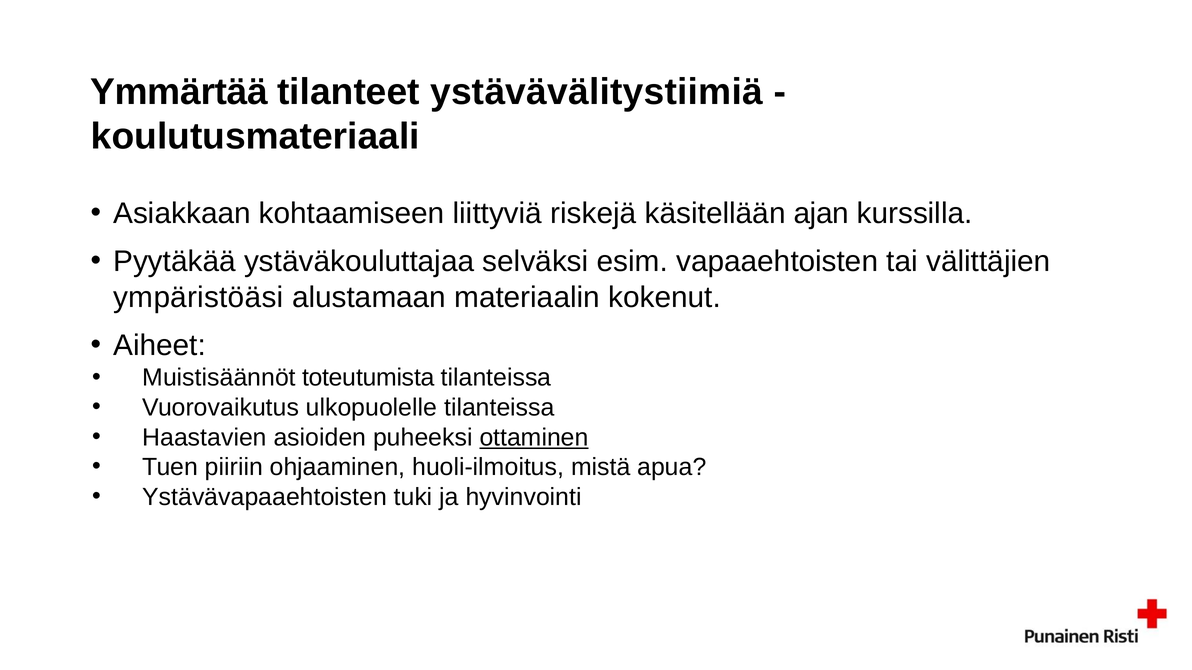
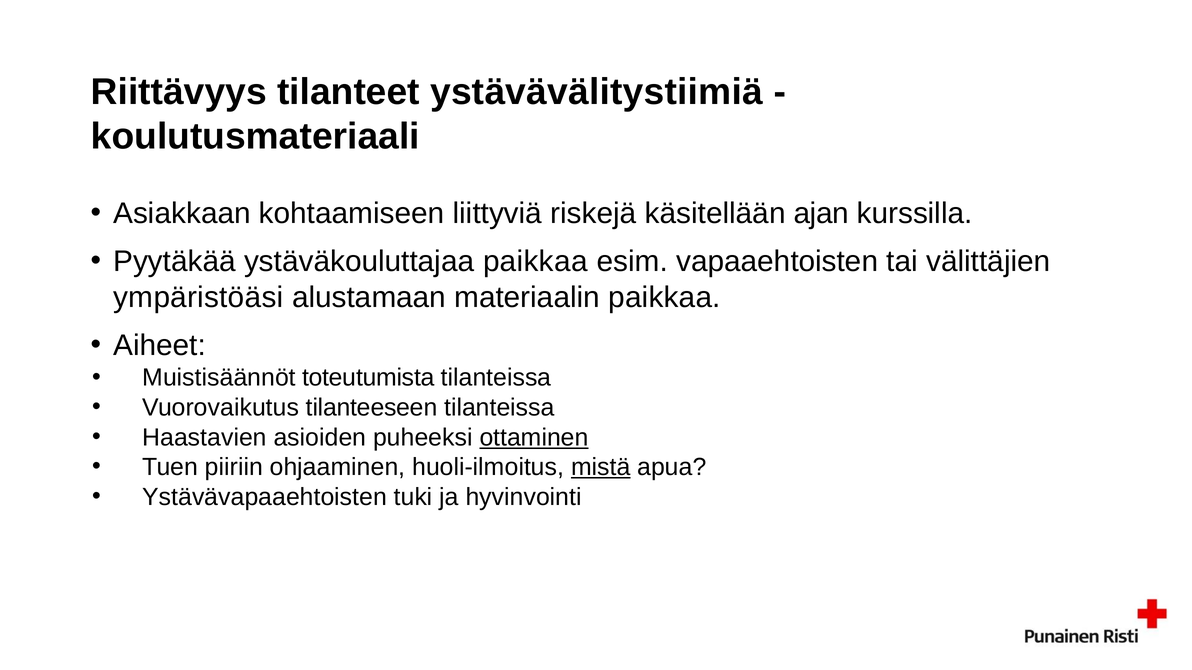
Ymmärtää: Ymmärtää -> Riittävyys
ystäväkouluttajaa selväksi: selväksi -> paikkaa
materiaalin kokenut: kokenut -> paikkaa
ulkopuolelle: ulkopuolelle -> tilanteeseen
mistä underline: none -> present
